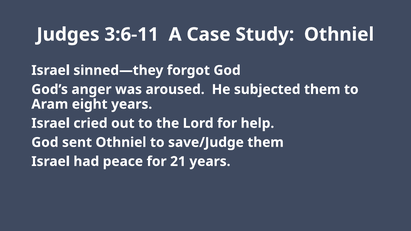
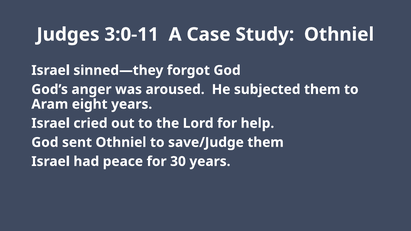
3:6-11: 3:6-11 -> 3:0-11
21: 21 -> 30
